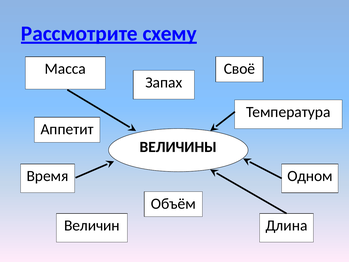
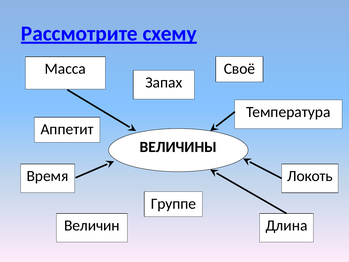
Одном: Одном -> Локоть
Объём: Объём -> Группе
